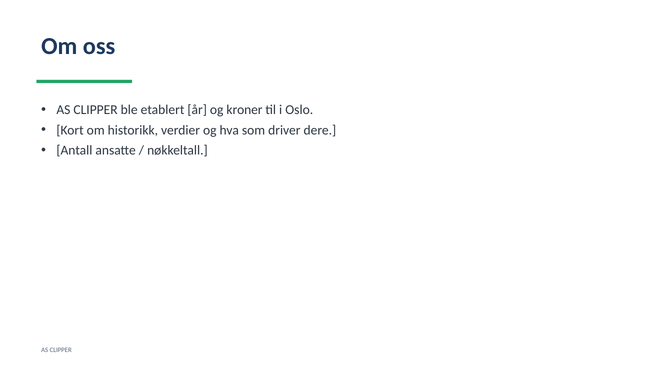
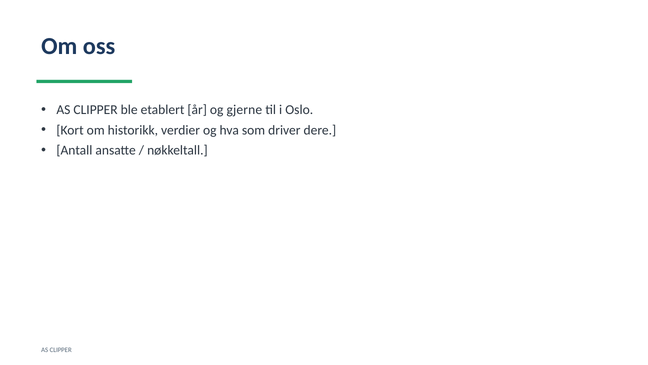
kroner: kroner -> gjerne
